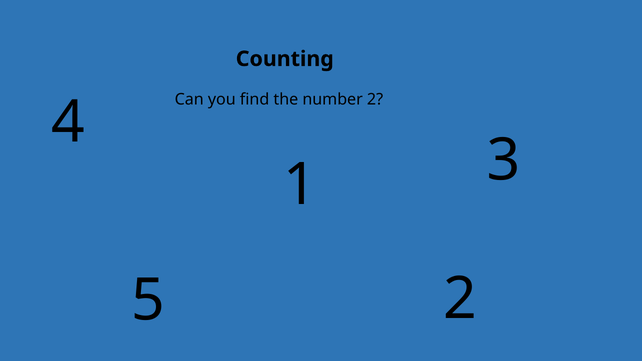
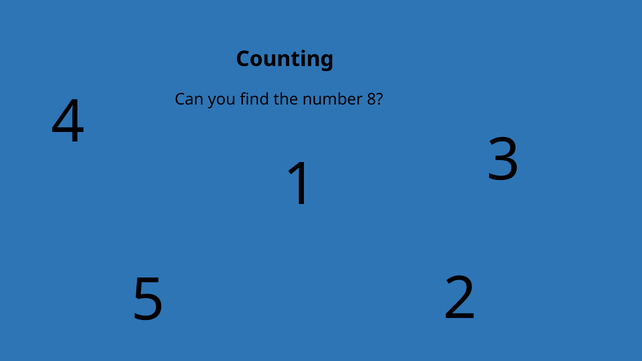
number 2: 2 -> 8
